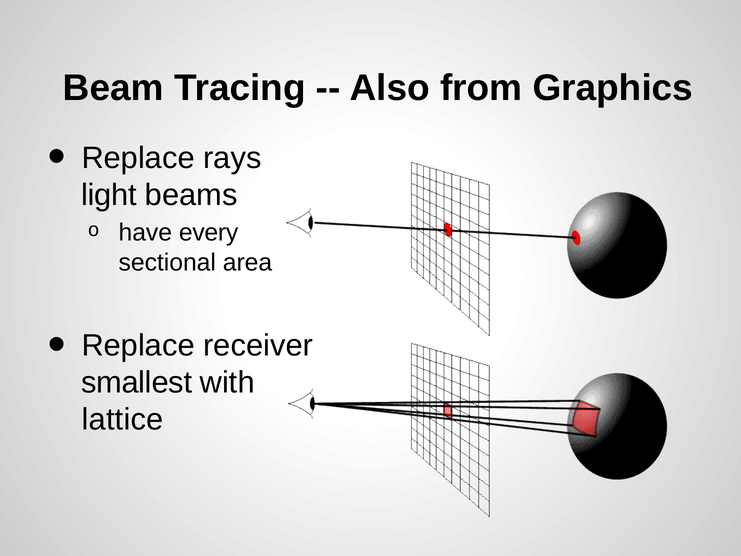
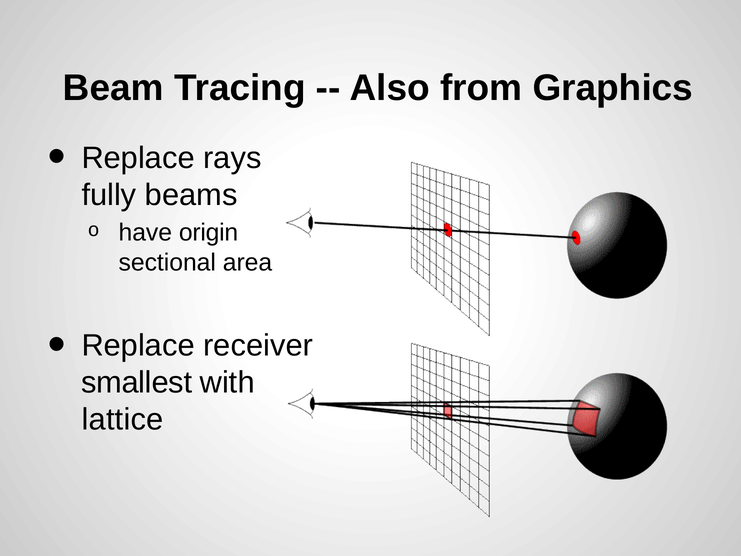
light: light -> fully
every: every -> origin
